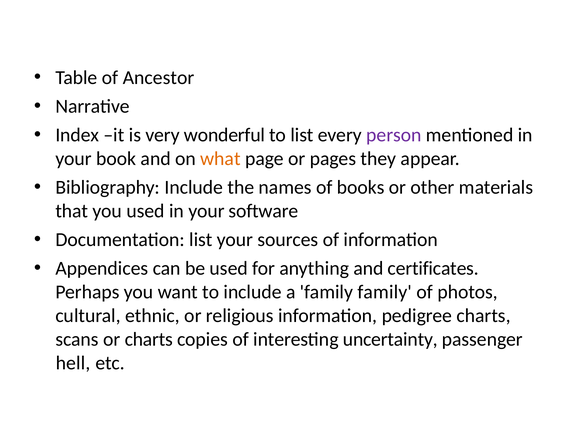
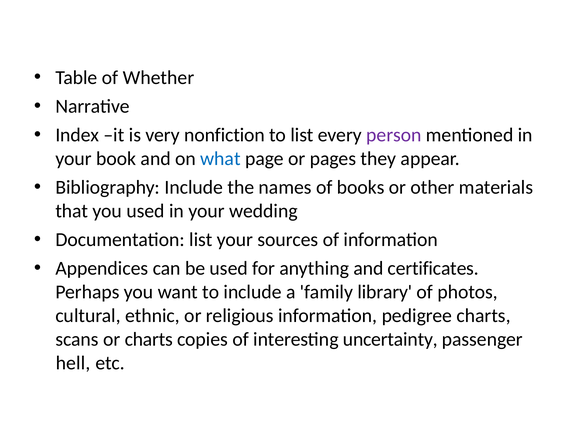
Ancestor: Ancestor -> Whether
wonderful: wonderful -> nonfiction
what colour: orange -> blue
software: software -> wedding
family family: family -> library
